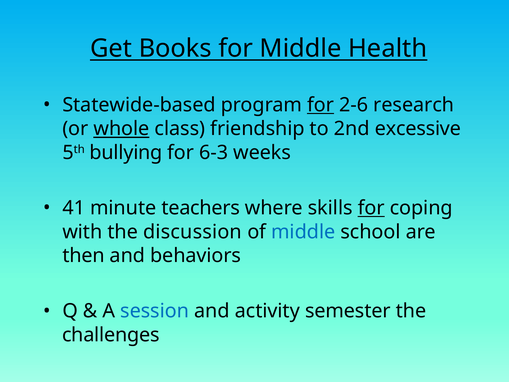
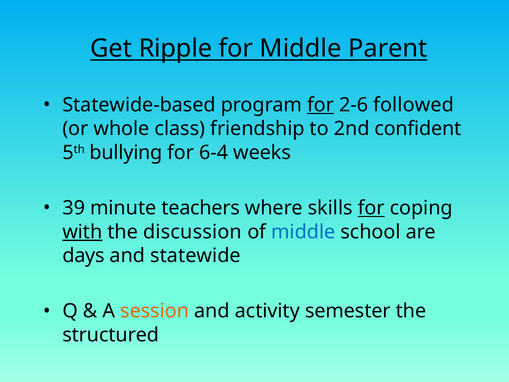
Books: Books -> Ripple
Health: Health -> Parent
research: research -> followed
whole underline: present -> none
excessive: excessive -> confident
6-3: 6-3 -> 6-4
41: 41 -> 39
with underline: none -> present
then: then -> days
behaviors: behaviors -> statewide
session colour: blue -> orange
challenges: challenges -> structured
